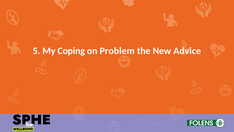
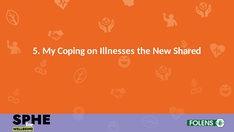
Problem: Problem -> Illnesses
Advice: Advice -> Shared
